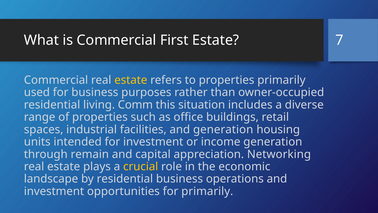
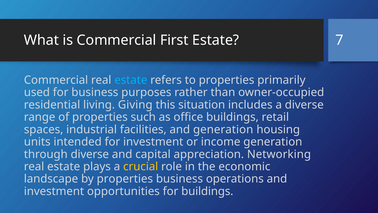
estate at (131, 80) colour: yellow -> light blue
Comm: Comm -> Giving
through remain: remain -> diverse
by residential: residential -> properties
for primarily: primarily -> buildings
